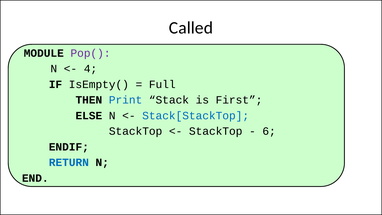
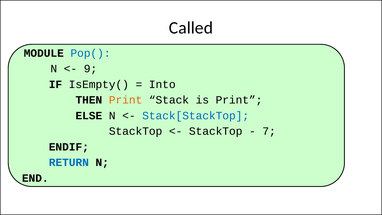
Pop( colour: purple -> blue
4: 4 -> 9
Full: Full -> Into
Print at (126, 100) colour: blue -> orange
is First: First -> Print
6: 6 -> 7
